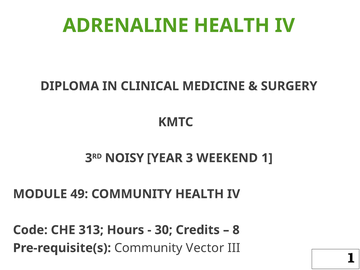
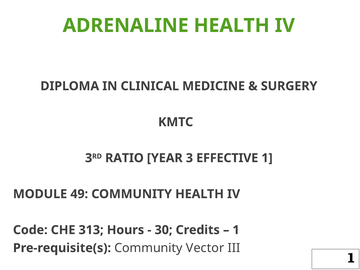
NOISY: NOISY -> RATIO
WEEKEND: WEEKEND -> EFFECTIVE
8 at (236, 230): 8 -> 1
